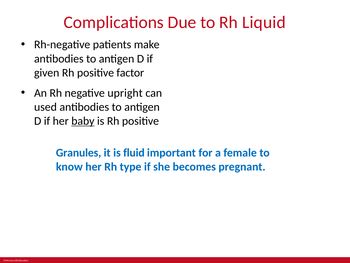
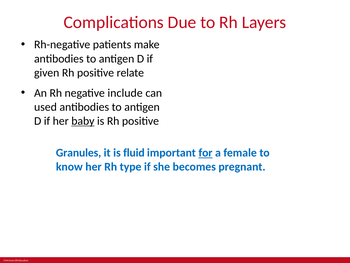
Liquid: Liquid -> Layers
factor: factor -> relate
upright: upright -> include
for underline: none -> present
